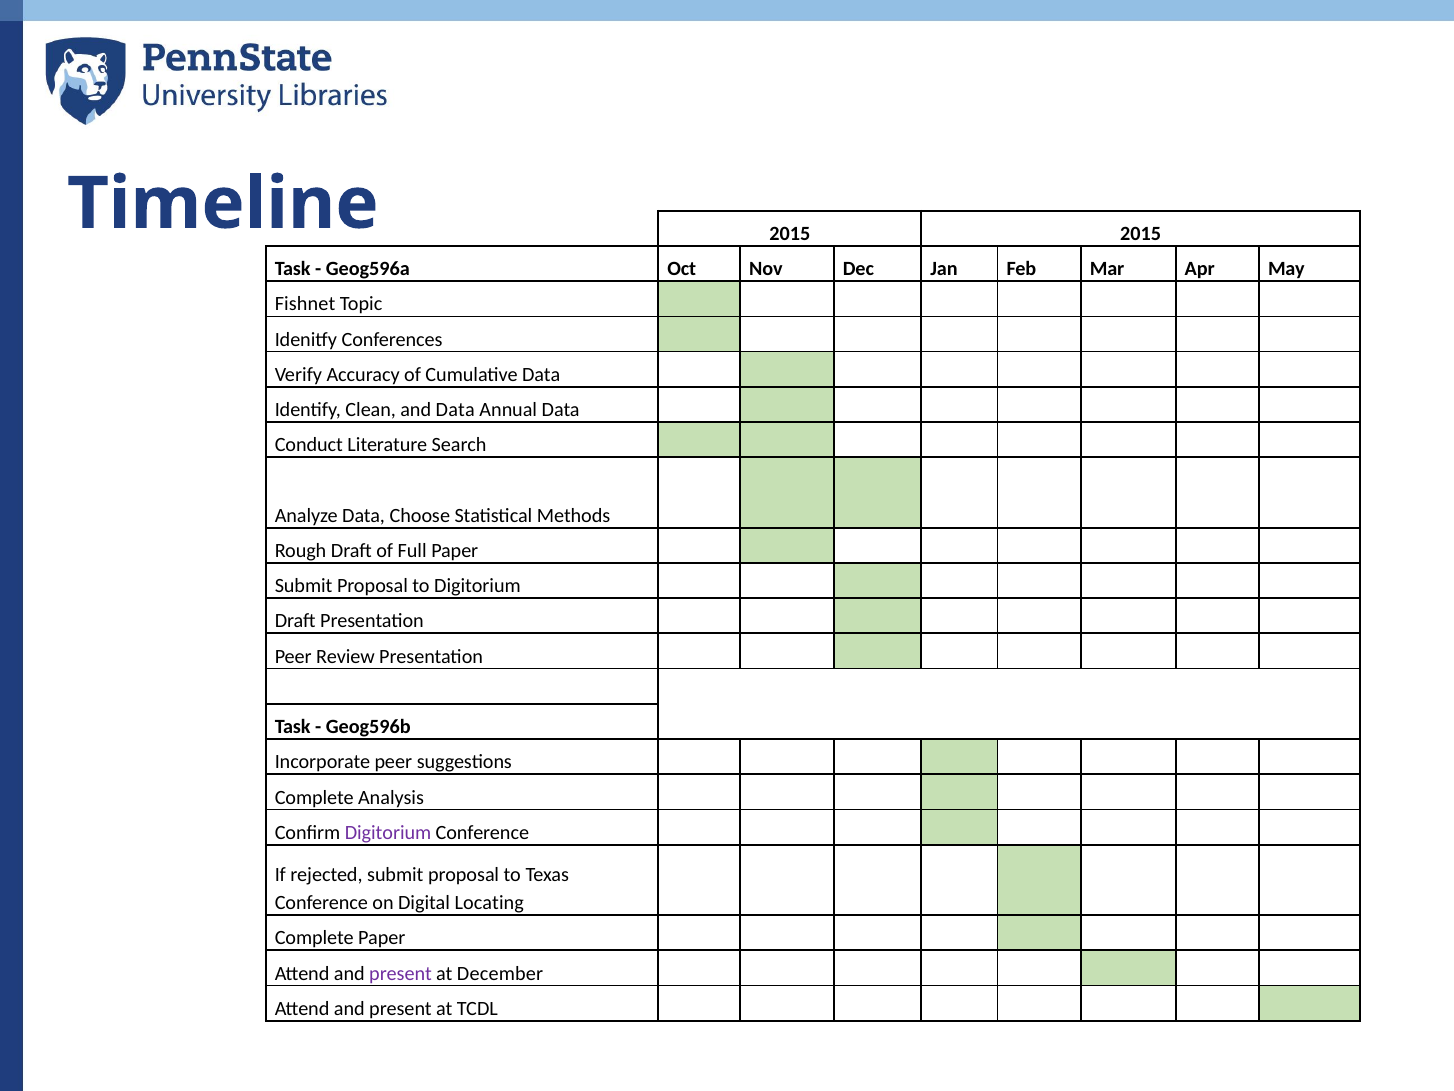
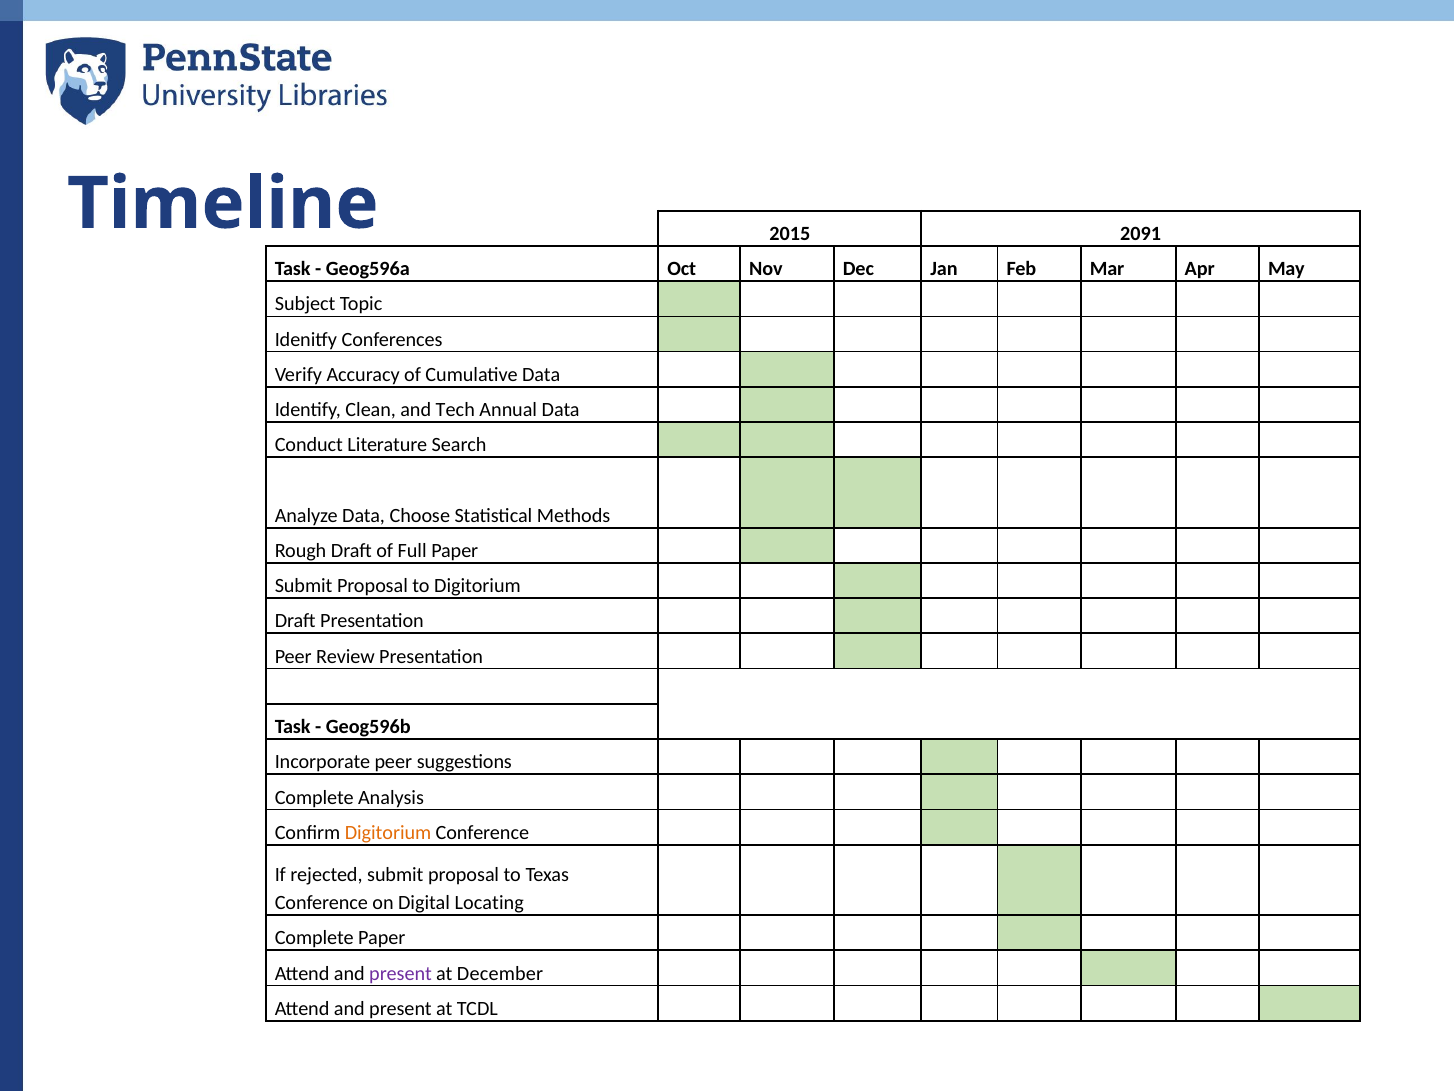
2015 2015: 2015 -> 2091
Fishnet: Fishnet -> Subject
and Data: Data -> Tech
Digitorium at (388, 832) colour: purple -> orange
